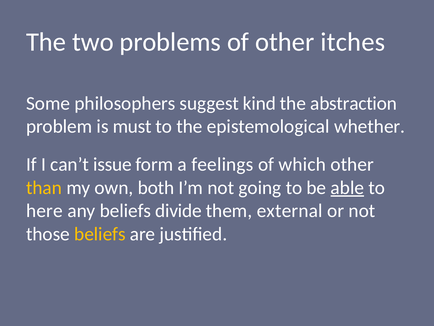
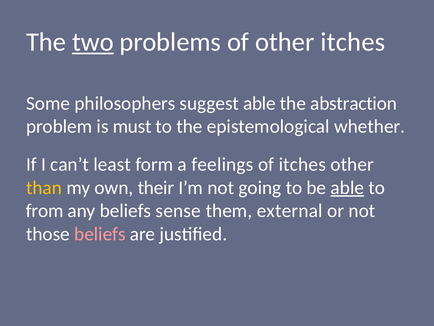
two underline: none -> present
suggest kind: kind -> able
issue: issue -> least
of which: which -> itches
both: both -> their
here: here -> from
divide: divide -> sense
beliefs at (100, 234) colour: yellow -> pink
